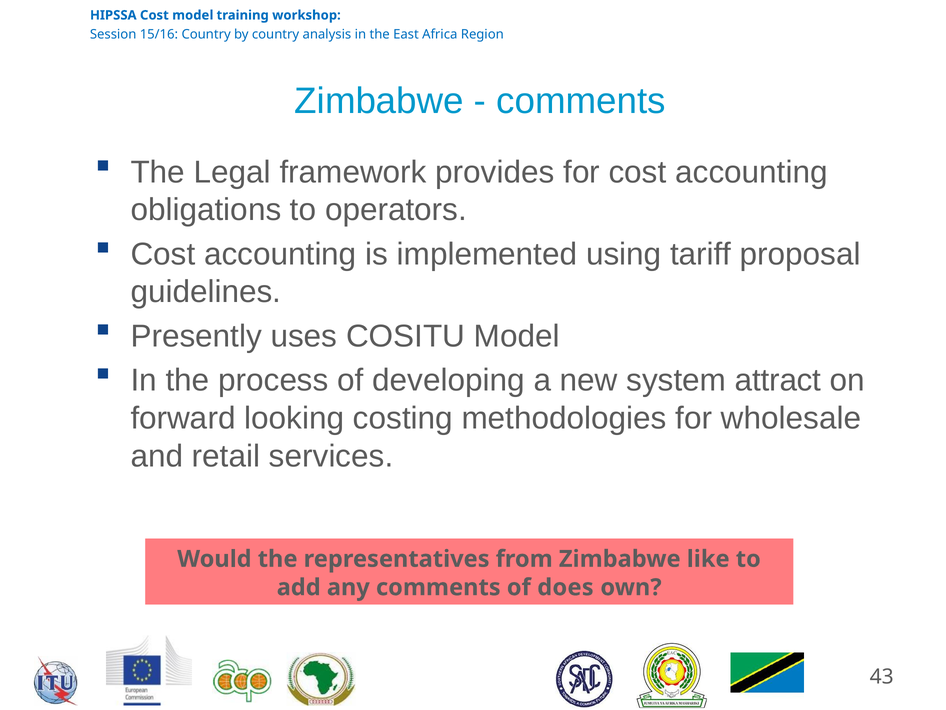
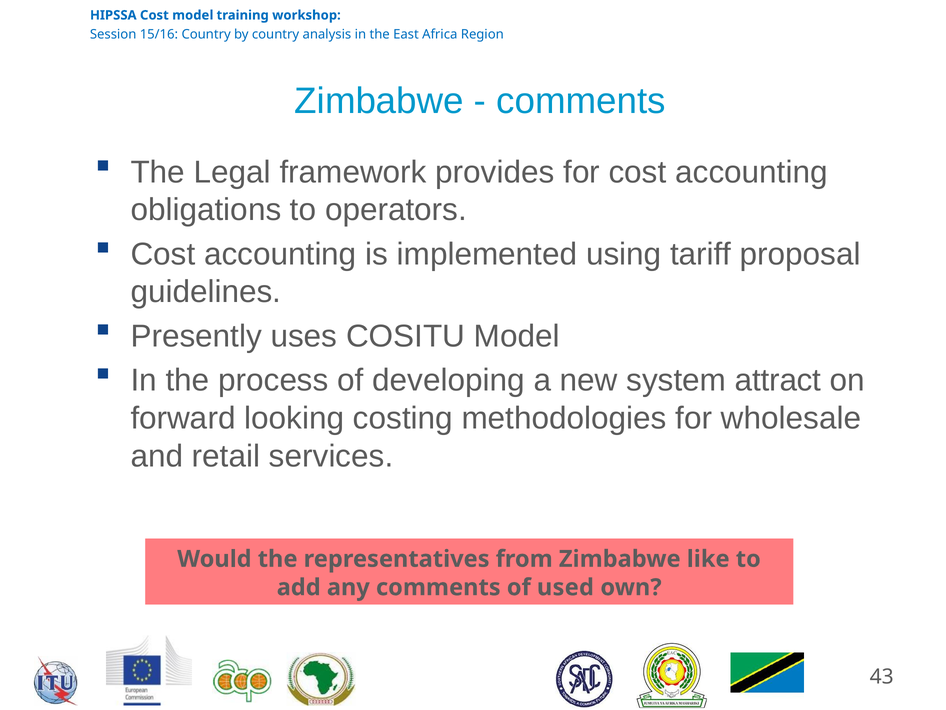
does: does -> used
